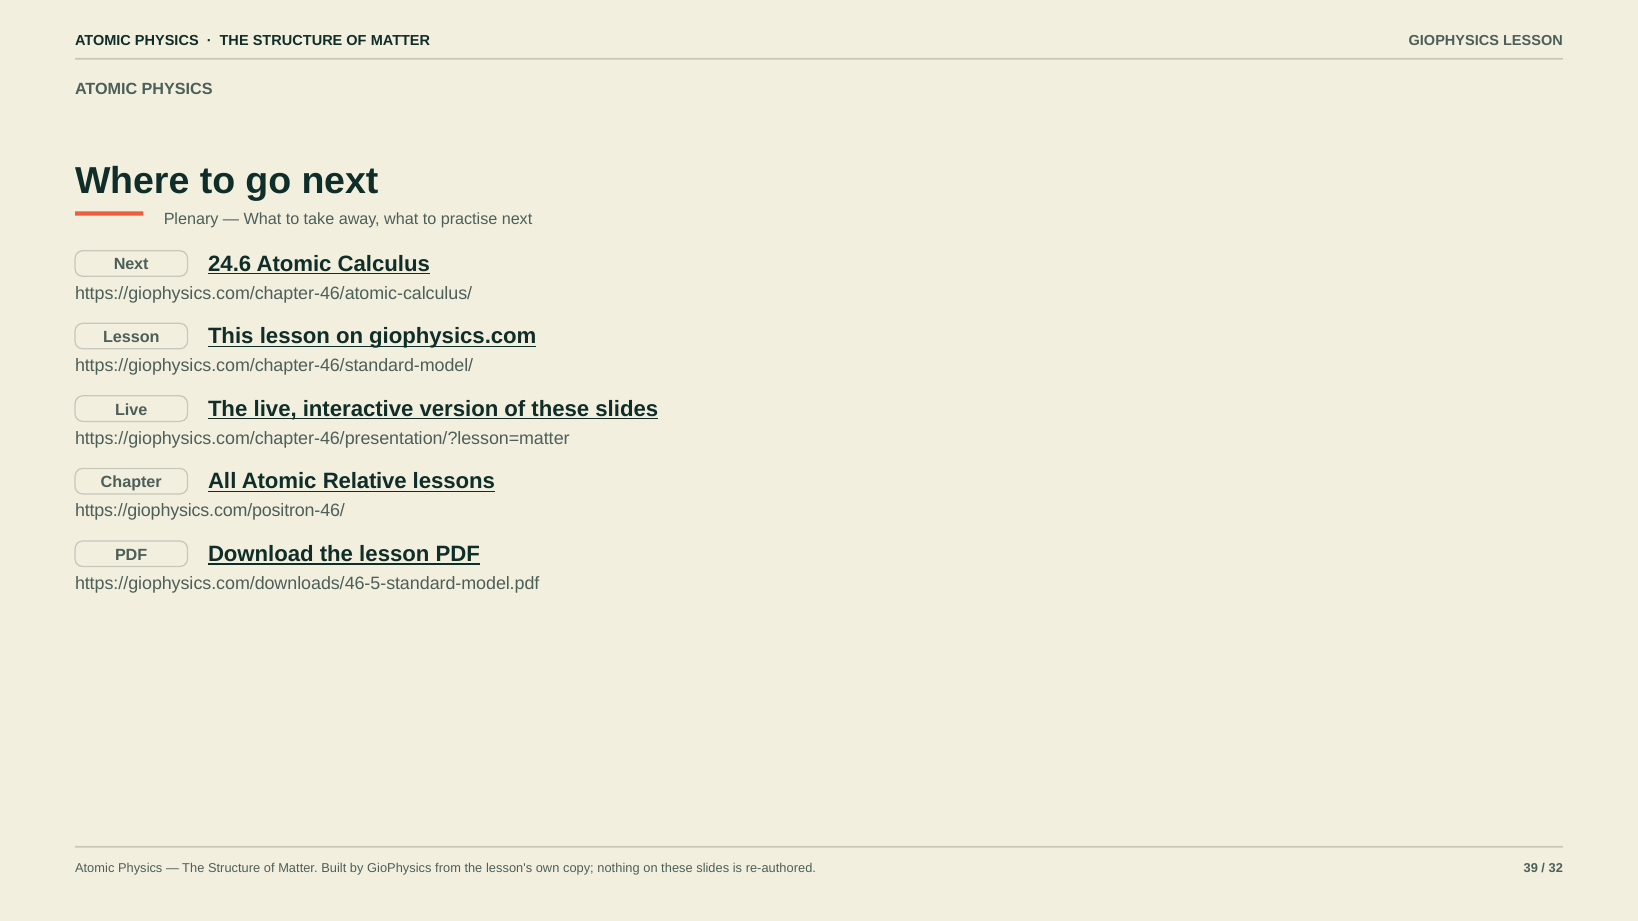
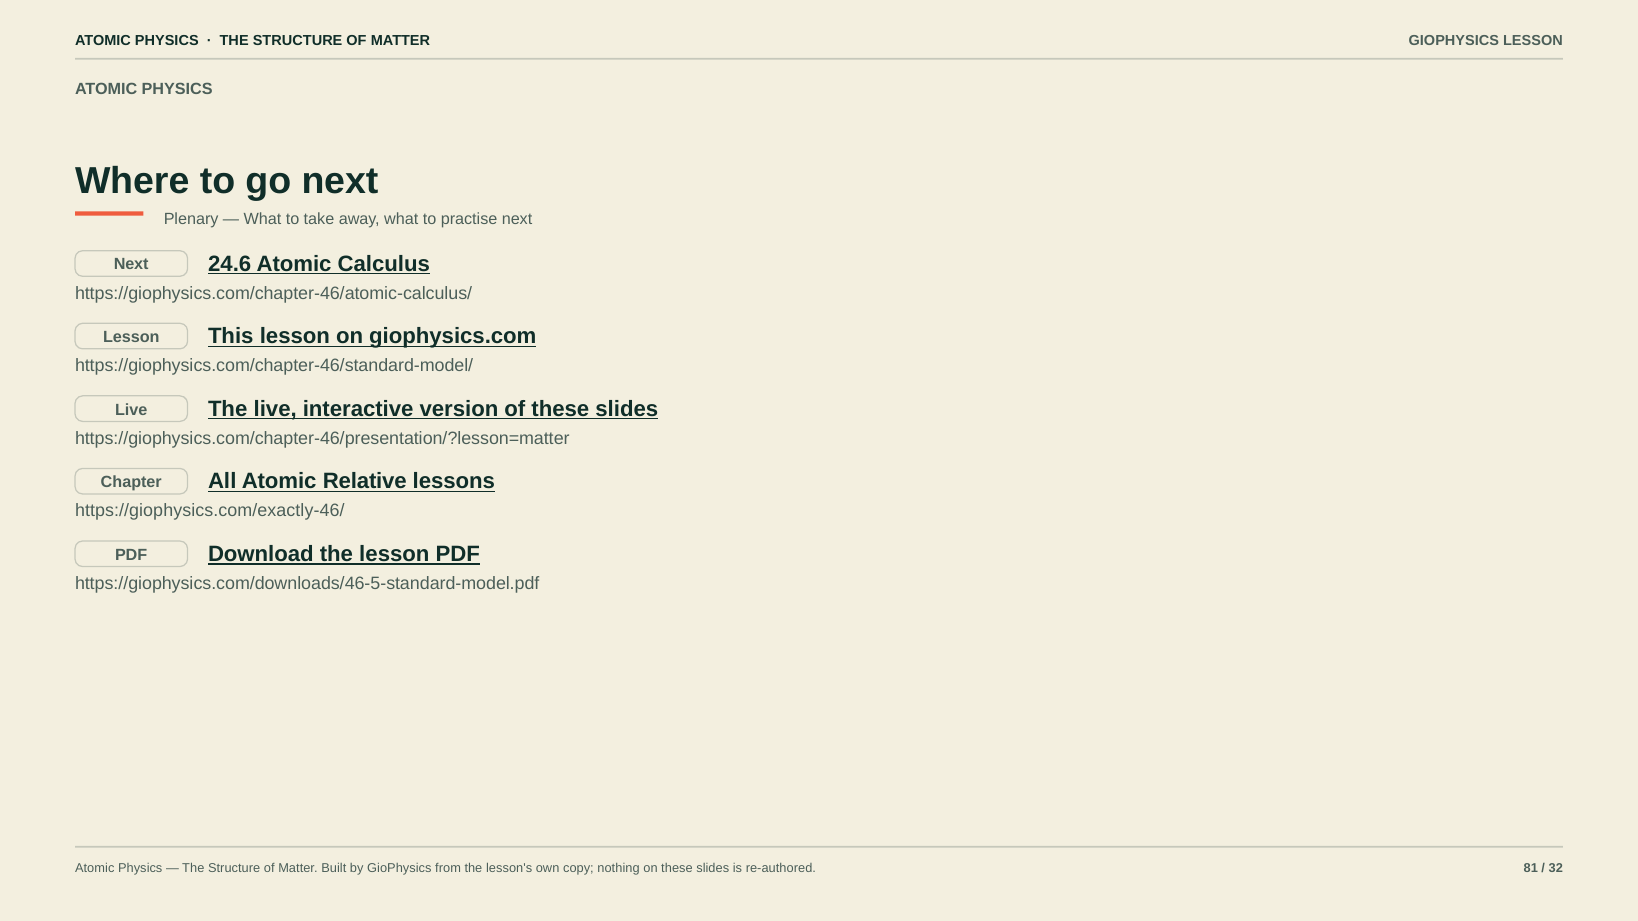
https://giophysics.com/positron-46/: https://giophysics.com/positron-46/ -> https://giophysics.com/exactly-46/
39: 39 -> 81
